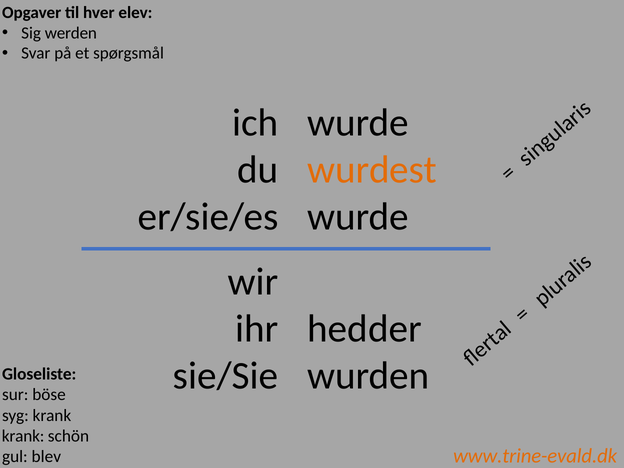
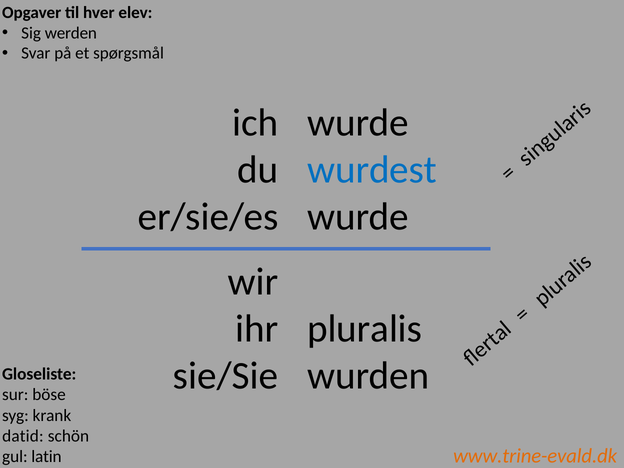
wurdest colour: orange -> blue
hedder: hedder -> pluralis
krank at (23, 436): krank -> datid
blev: blev -> latin
